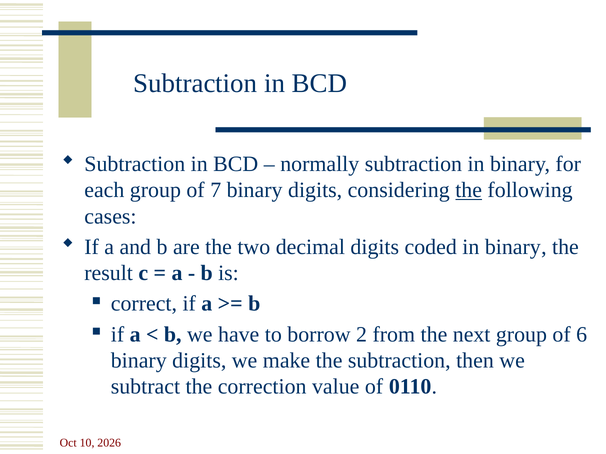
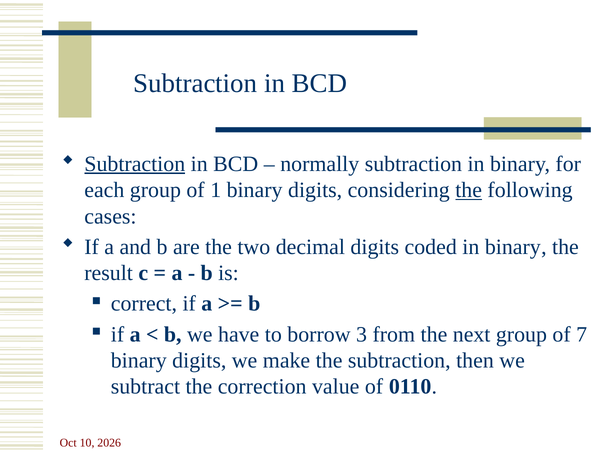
Subtraction at (135, 164) underline: none -> present
7: 7 -> 1
2: 2 -> 3
6: 6 -> 7
